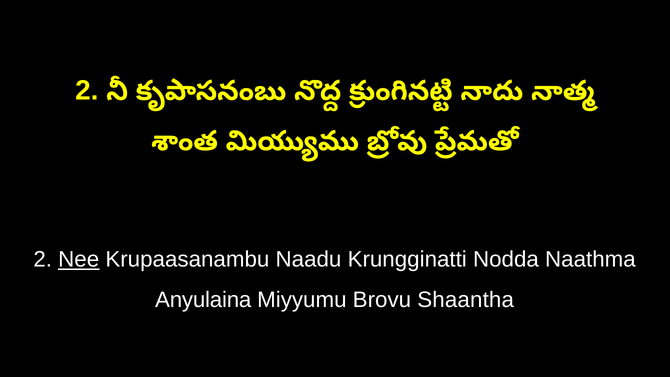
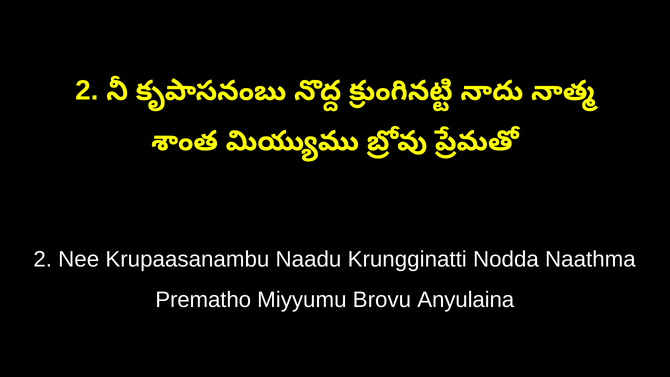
Nee underline: present -> none
Anyulaina: Anyulaina -> Prematho
Shaantha: Shaantha -> Anyulaina
